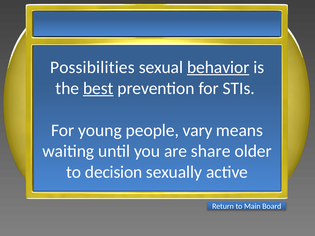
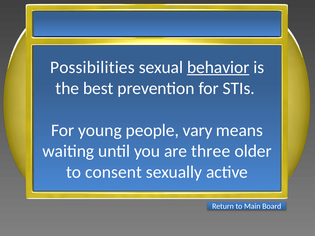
best underline: present -> none
share: share -> three
decision: decision -> consent
